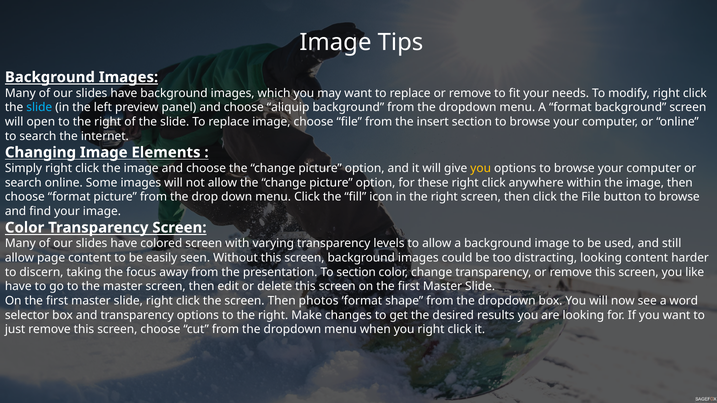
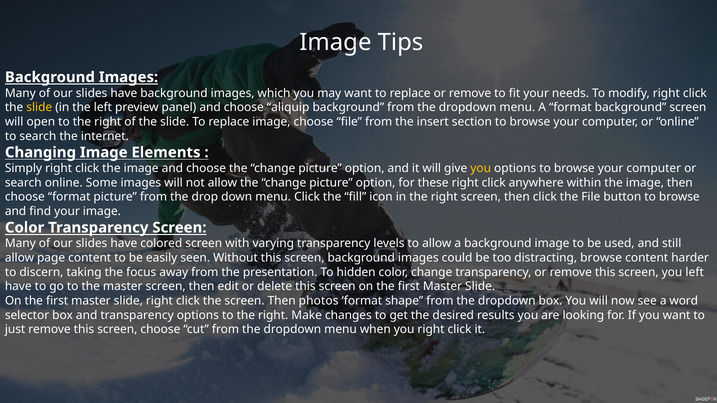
slide at (39, 108) colour: light blue -> yellow
distracting looking: looking -> browse
To section: section -> hidden
you like: like -> left
